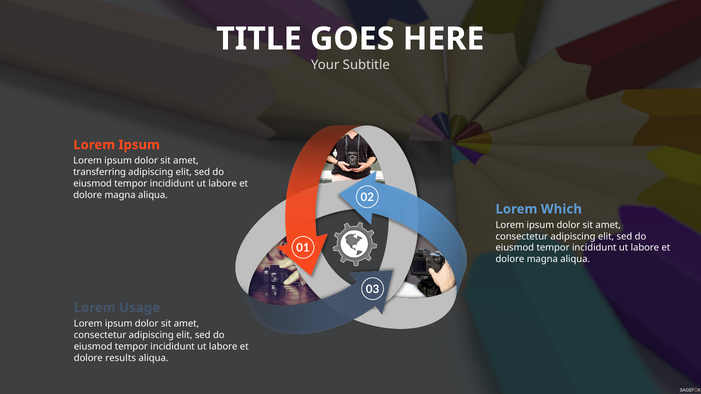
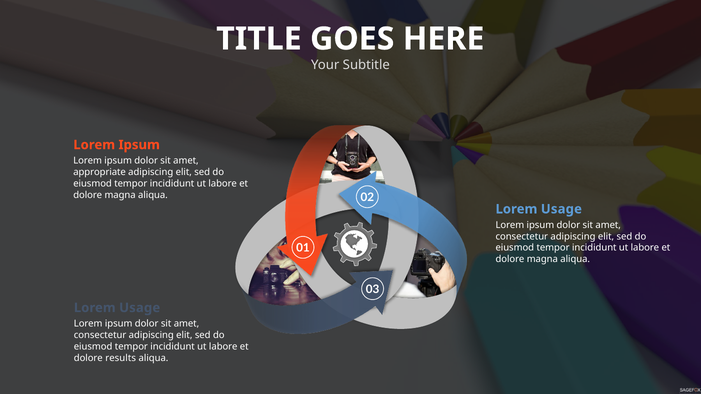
transferring: transferring -> appropriate
Which at (561, 209): Which -> Usage
